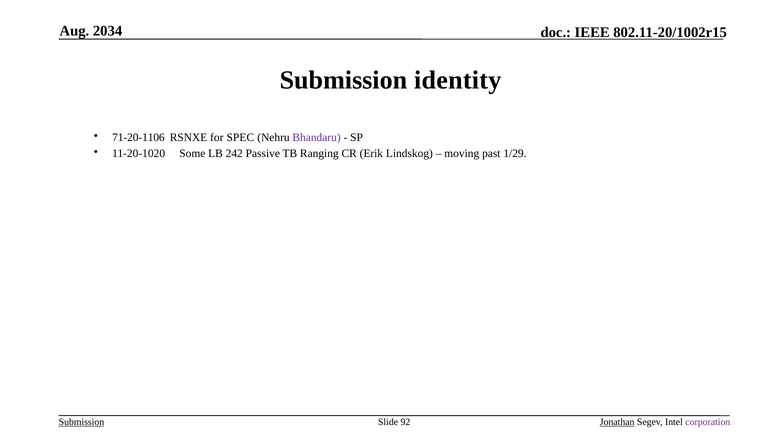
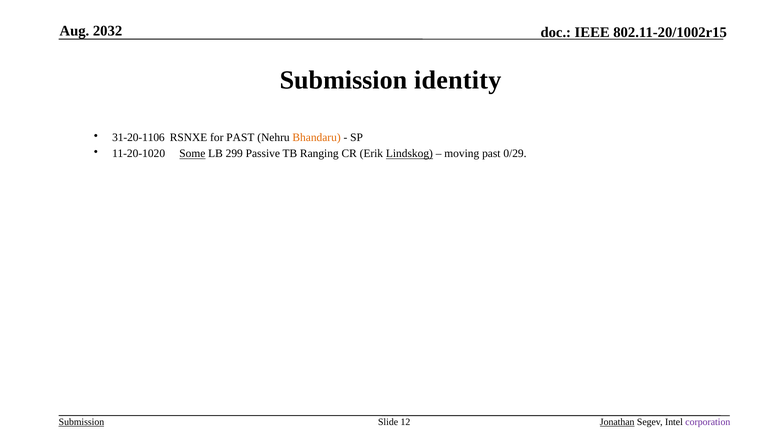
2034: 2034 -> 2032
71-20-1106: 71-20-1106 -> 31-20-1106
for SPEC: SPEC -> PAST
Bhandaru colour: purple -> orange
Some underline: none -> present
242: 242 -> 299
Lindskog underline: none -> present
1/29: 1/29 -> 0/29
92: 92 -> 12
